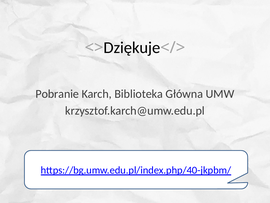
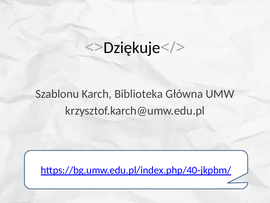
Pobranie: Pobranie -> Szablonu
